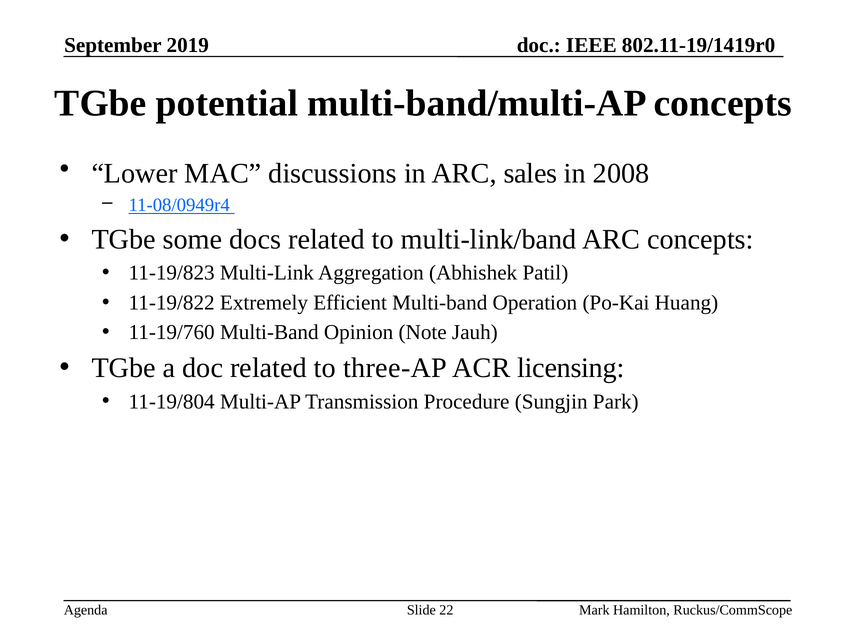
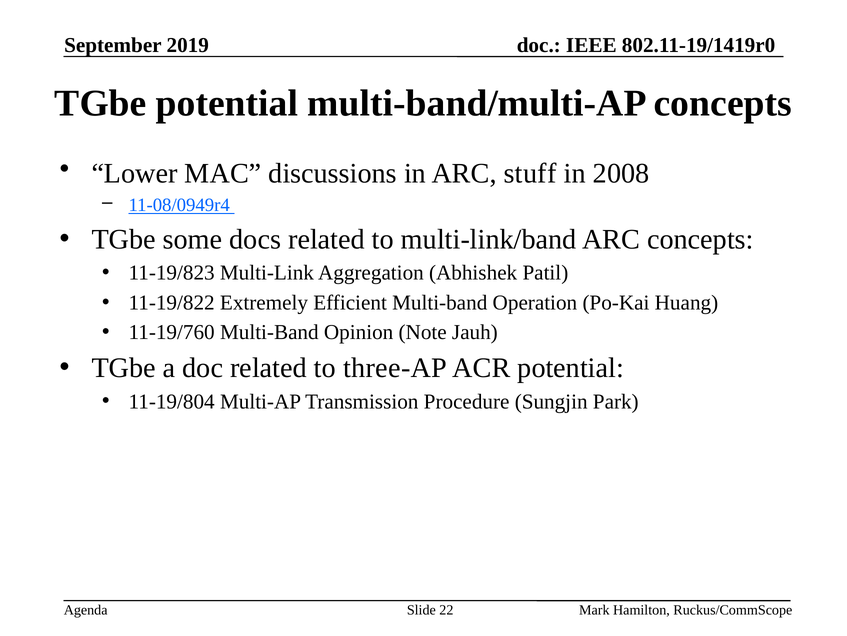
sales: sales -> stuff
ACR licensing: licensing -> potential
